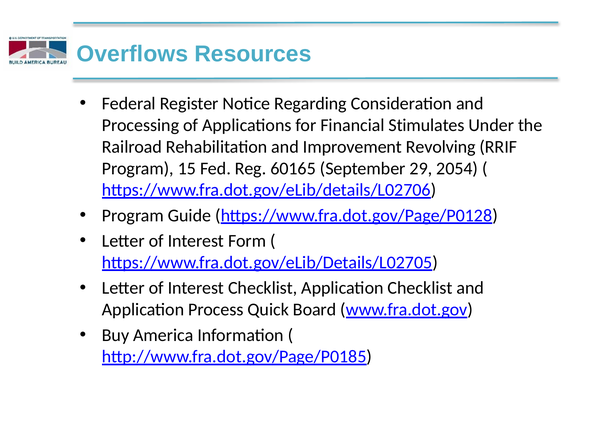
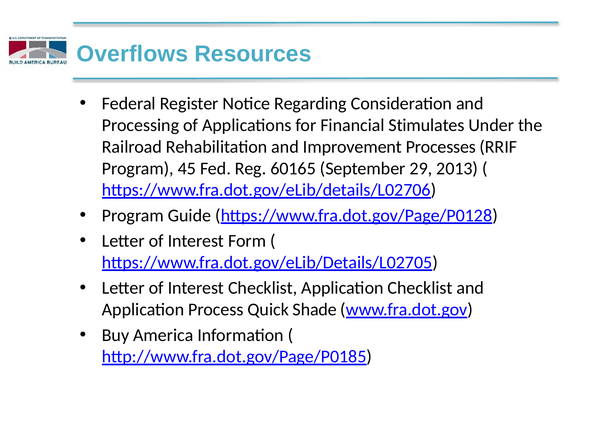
Revolving: Revolving -> Processes
15: 15 -> 45
2054: 2054 -> 2013
Board: Board -> Shade
